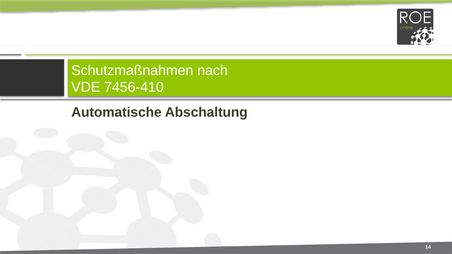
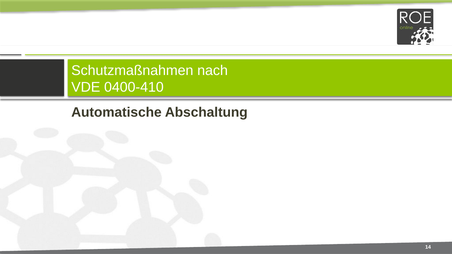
7456-410: 7456-410 -> 0400-410
